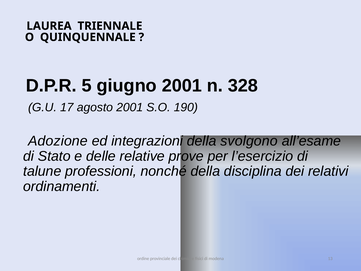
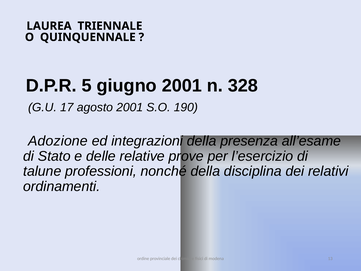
svolgono: svolgono -> presenza
